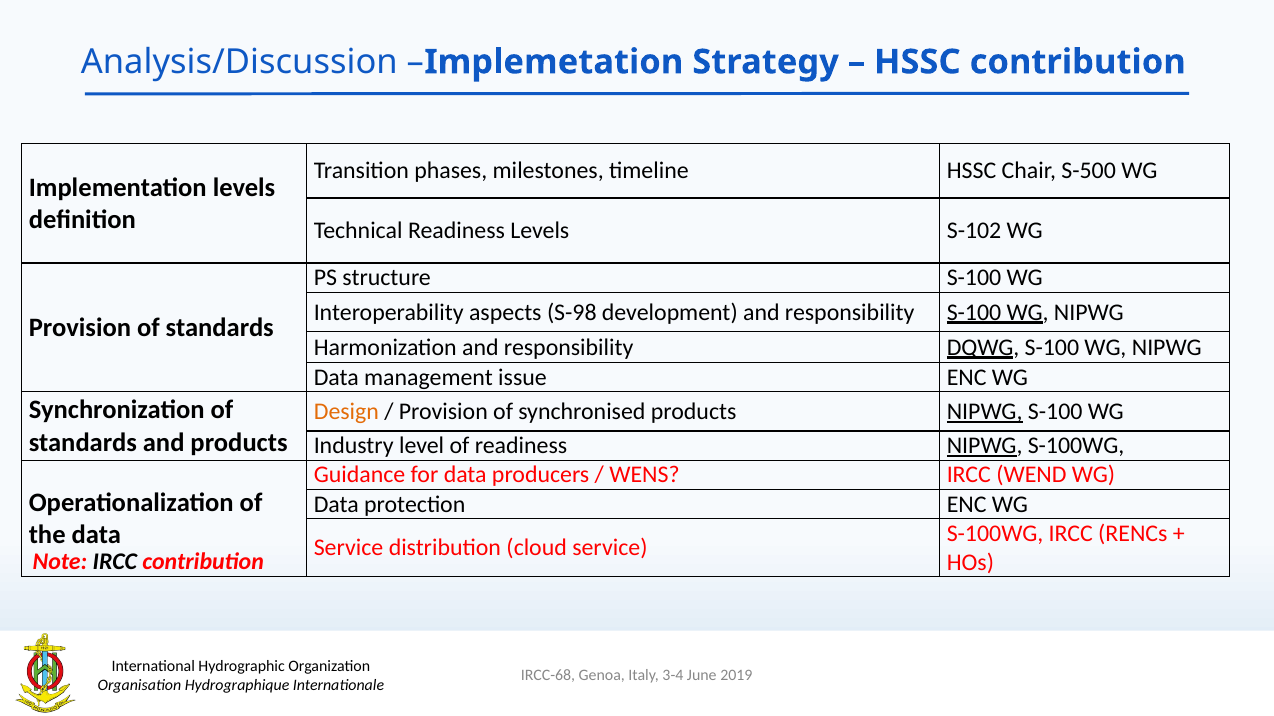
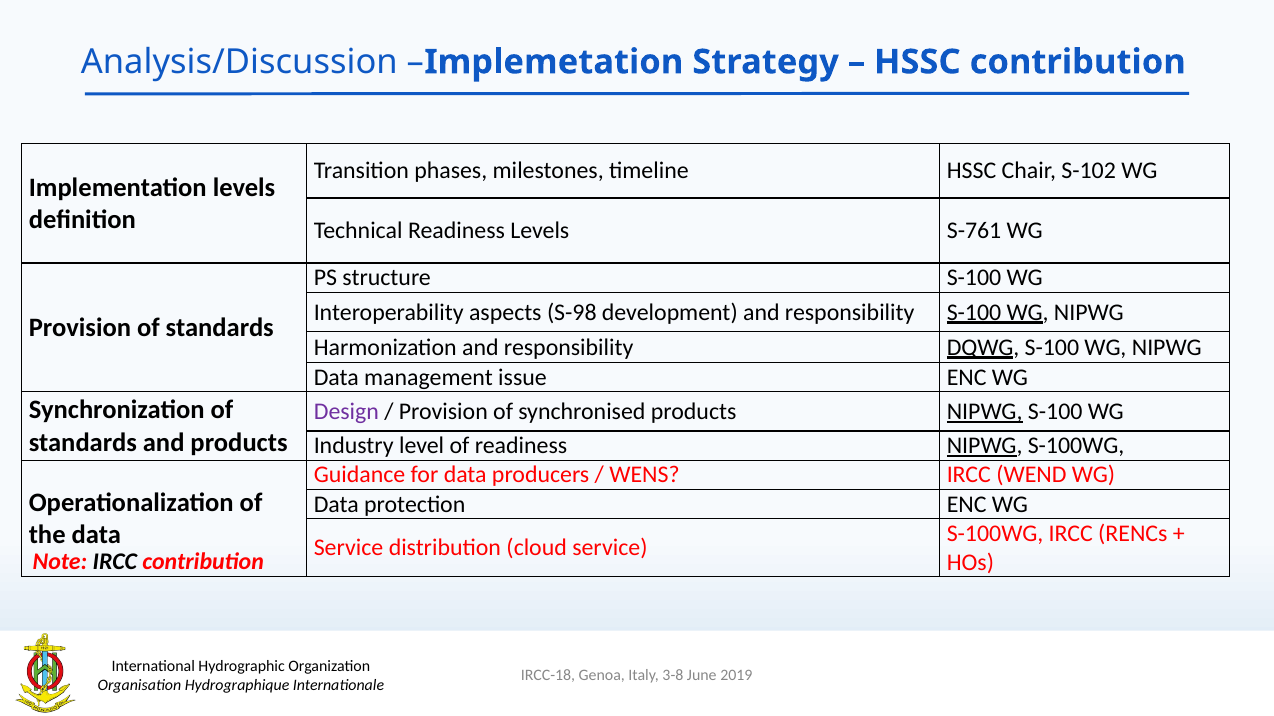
S-500: S-500 -> S-102
S-102: S-102 -> S-761
Design colour: orange -> purple
IRCC-68: IRCC-68 -> IRCC-18
3-4: 3-4 -> 3-8
